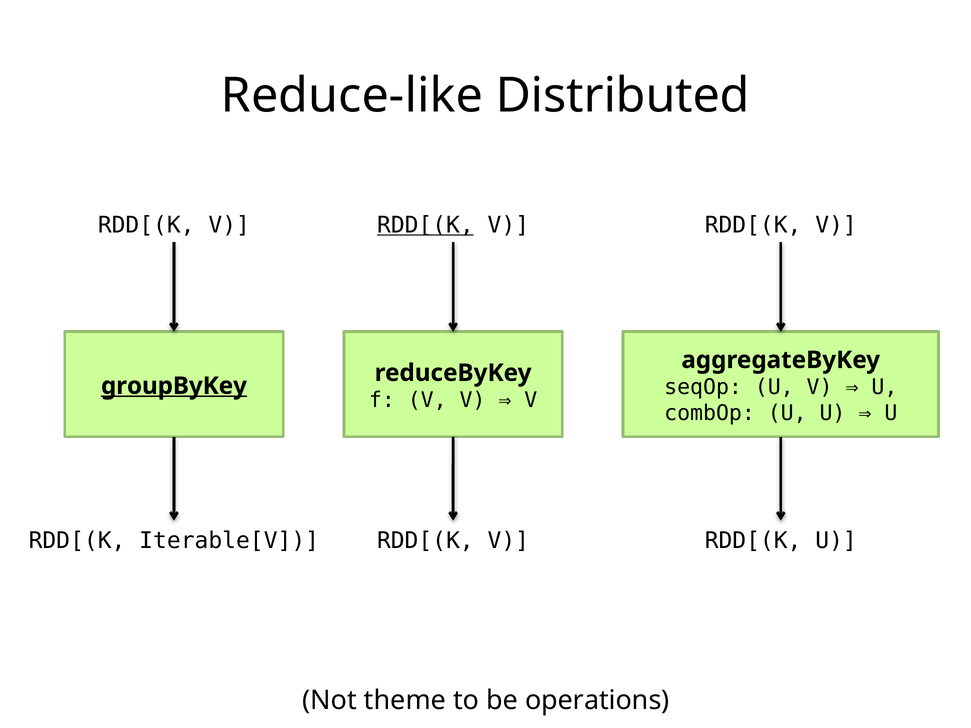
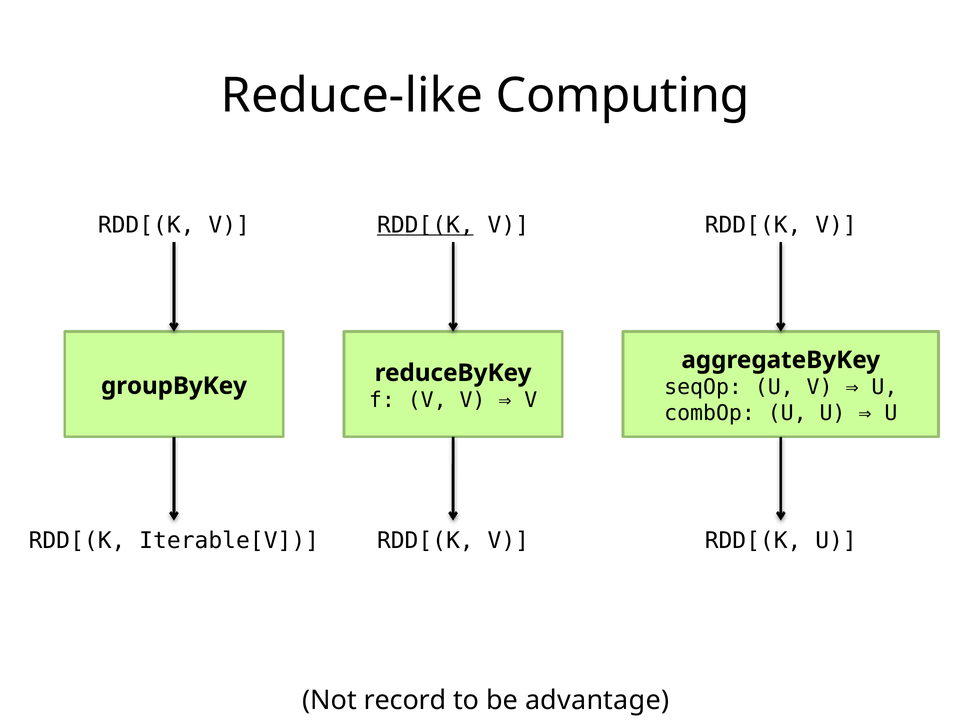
Distributed: Distributed -> Computing
groupByKey underline: present -> none
theme: theme -> record
operations: operations -> advantage
